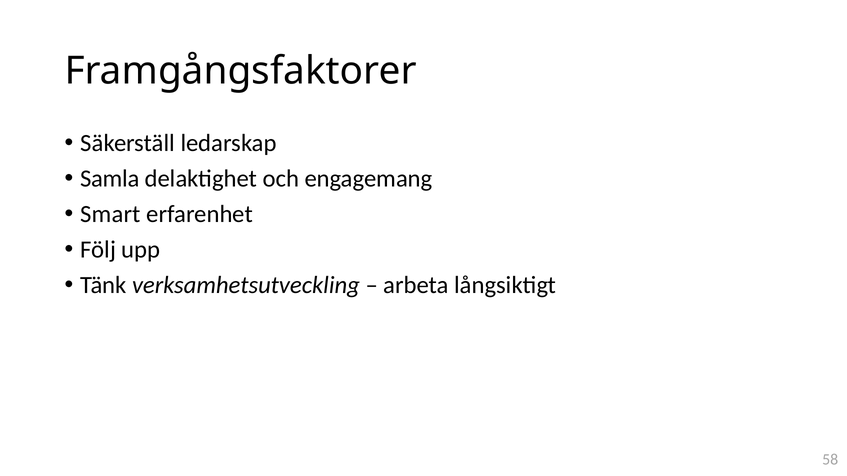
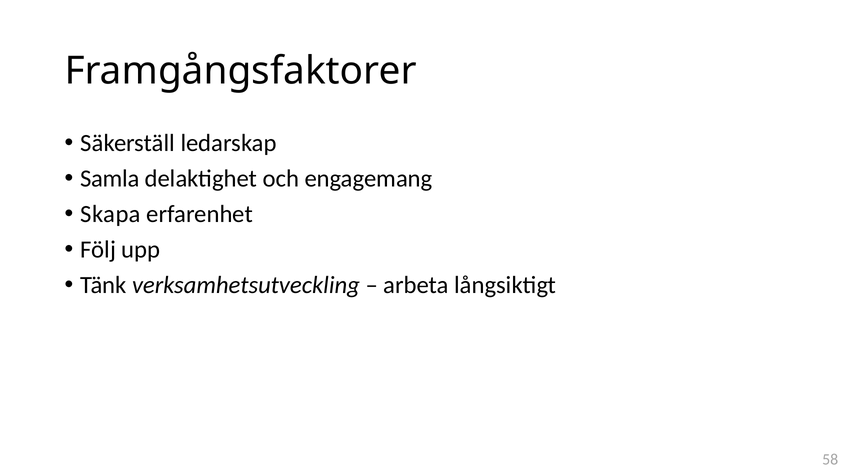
Smart: Smart -> Skapa
